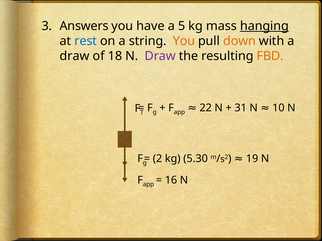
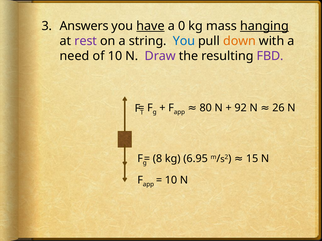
have underline: none -> present
5: 5 -> 0
rest colour: blue -> purple
You at (184, 41) colour: orange -> blue
draw at (75, 56): draw -> need
of 18: 18 -> 10
FBD colour: orange -> purple
22: 22 -> 80
31: 31 -> 92
10: 10 -> 26
2 at (157, 159): 2 -> 8
5.30: 5.30 -> 6.95
19: 19 -> 15
16 at (171, 181): 16 -> 10
